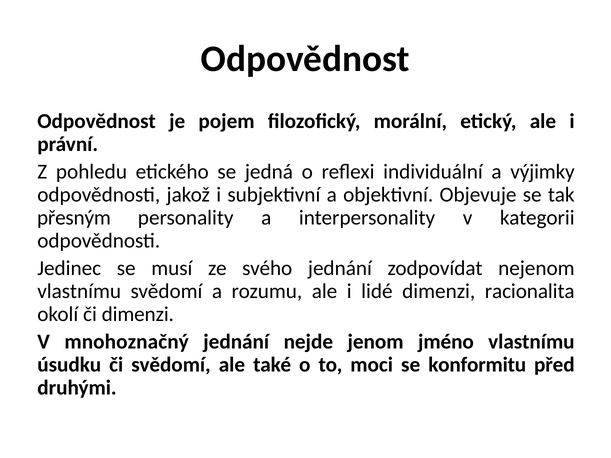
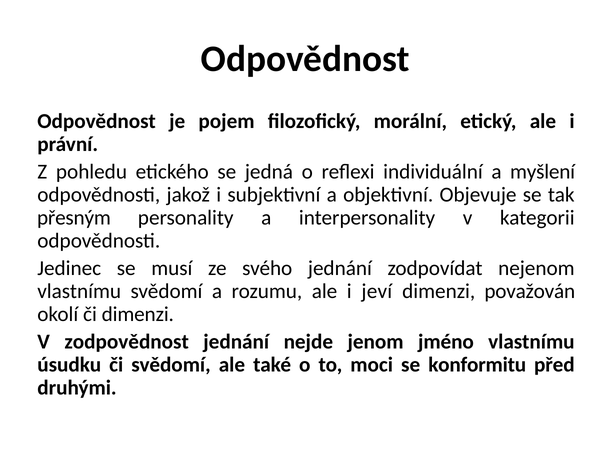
výjimky: výjimky -> myšlení
lidé: lidé -> jeví
racionalita: racionalita -> považován
mnohoznačný: mnohoznačný -> zodpovědnost
